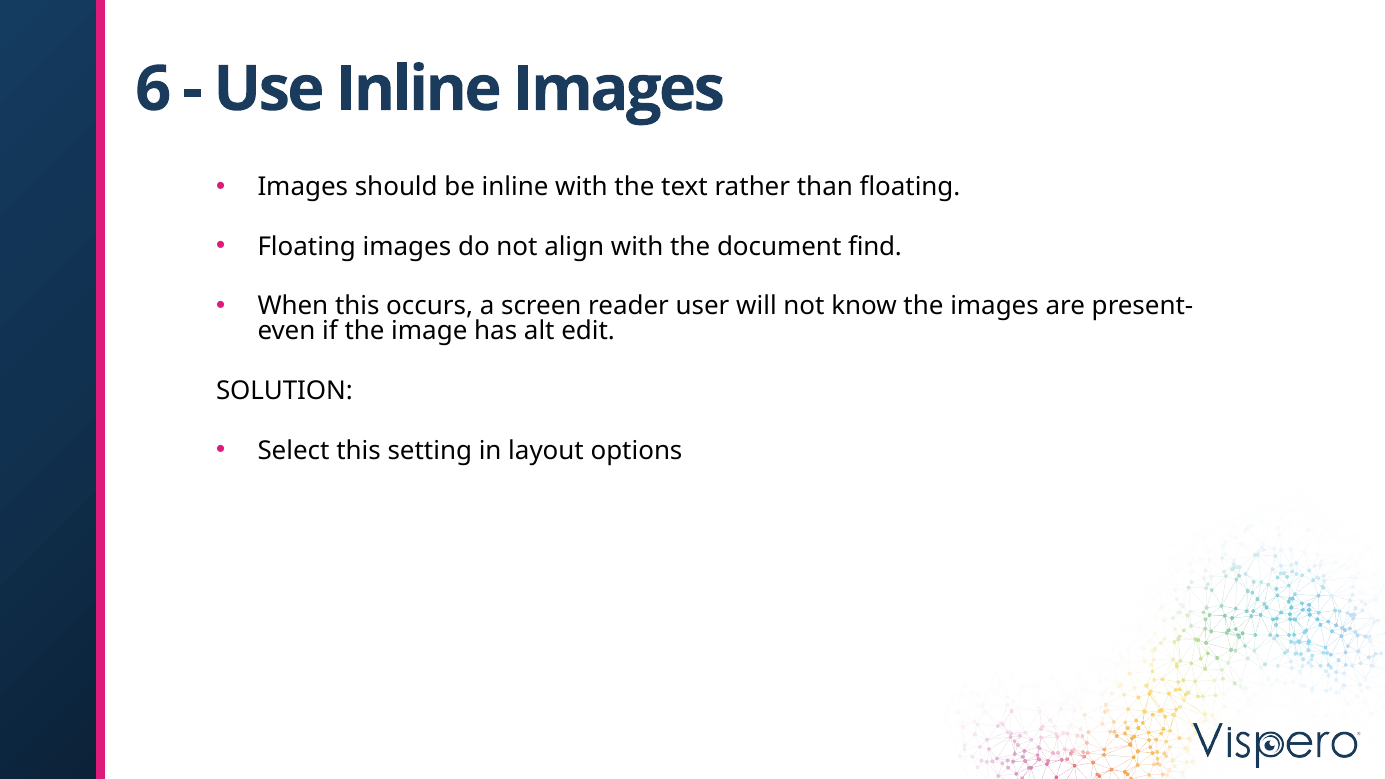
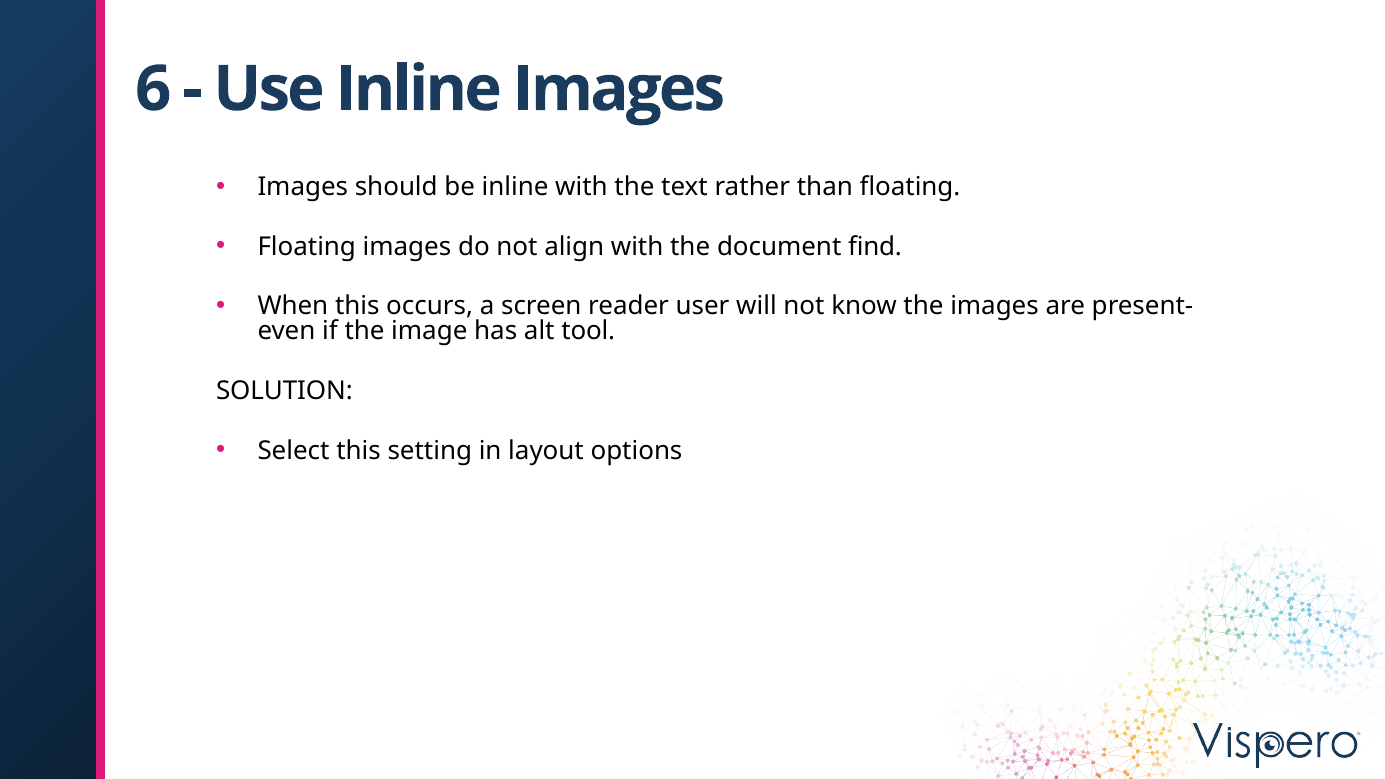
edit: edit -> tool
